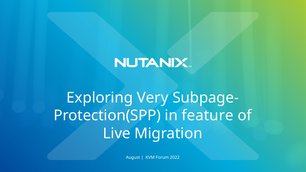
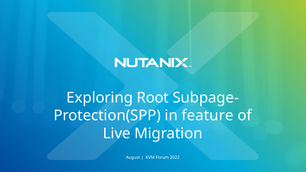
Very: Very -> Root
